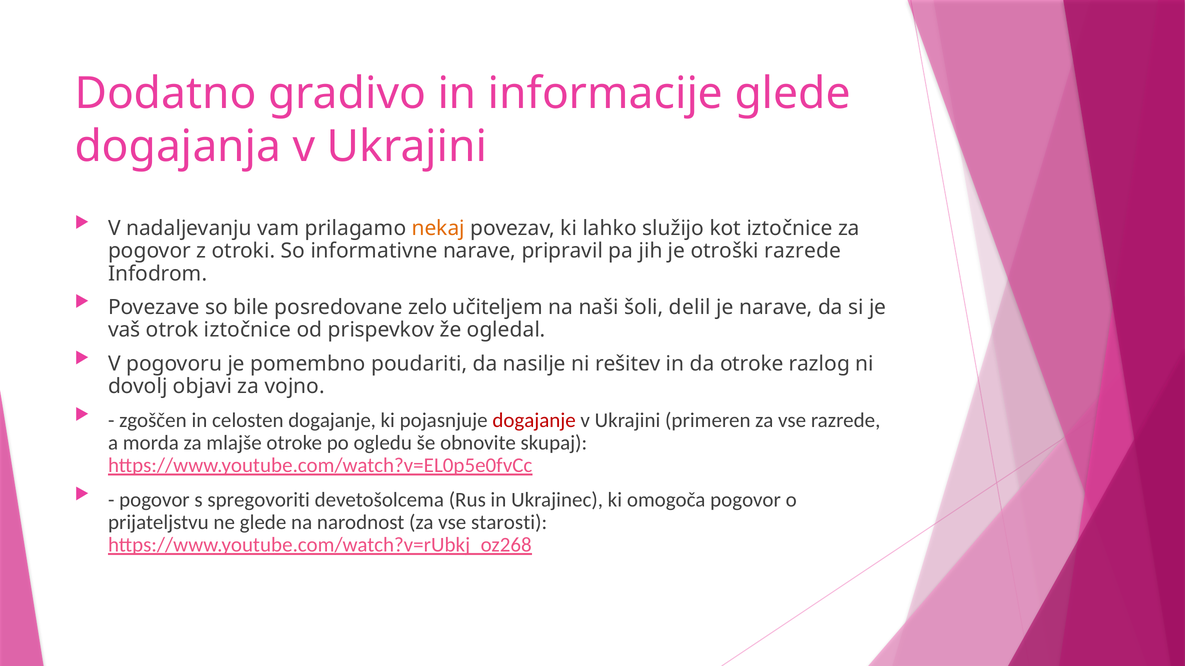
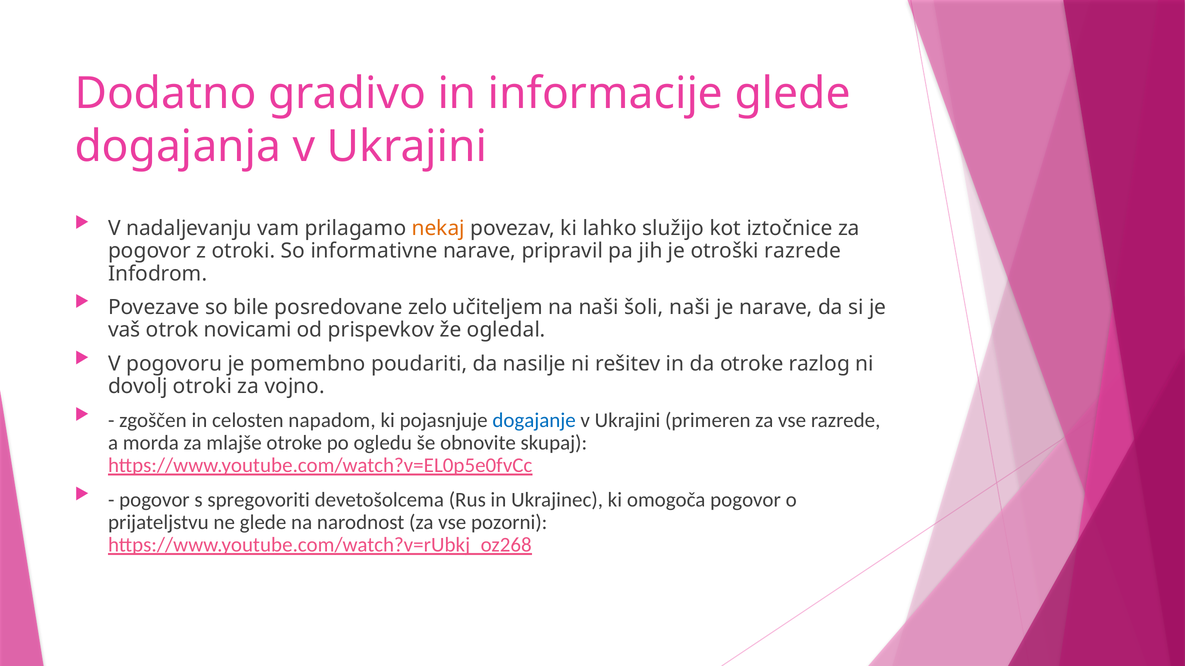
šoli delil: delil -> naši
otrok iztočnice: iztočnice -> novicami
dovolj objavi: objavi -> otroki
celosten dogajanje: dogajanje -> napadom
dogajanje at (534, 421) colour: red -> blue
starosti: starosti -> pozorni
